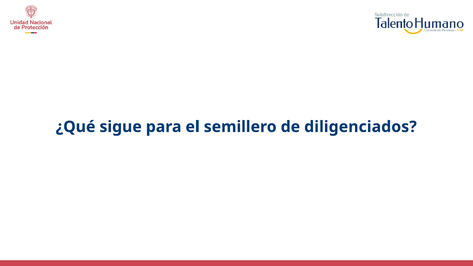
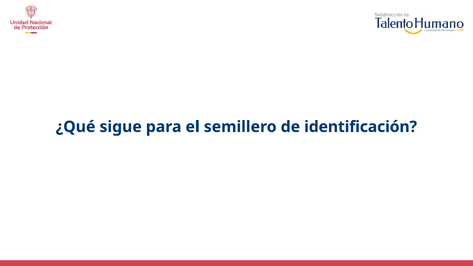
diligenciados: diligenciados -> identificación
